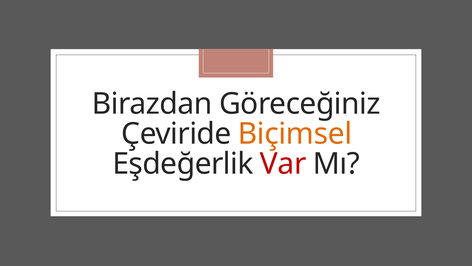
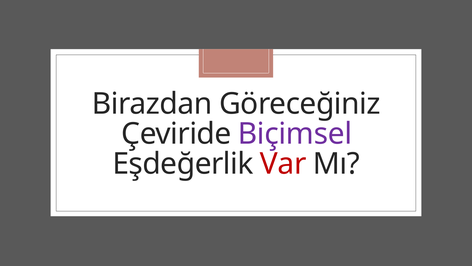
Biçimsel colour: orange -> purple
